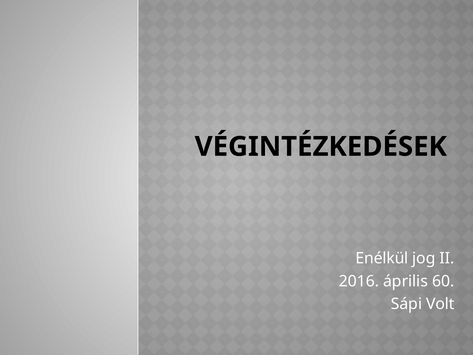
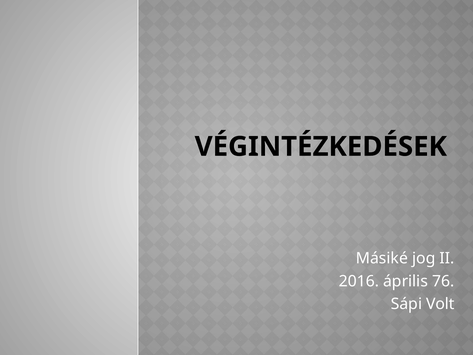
Enélkül: Enélkül -> Másiké
60: 60 -> 76
